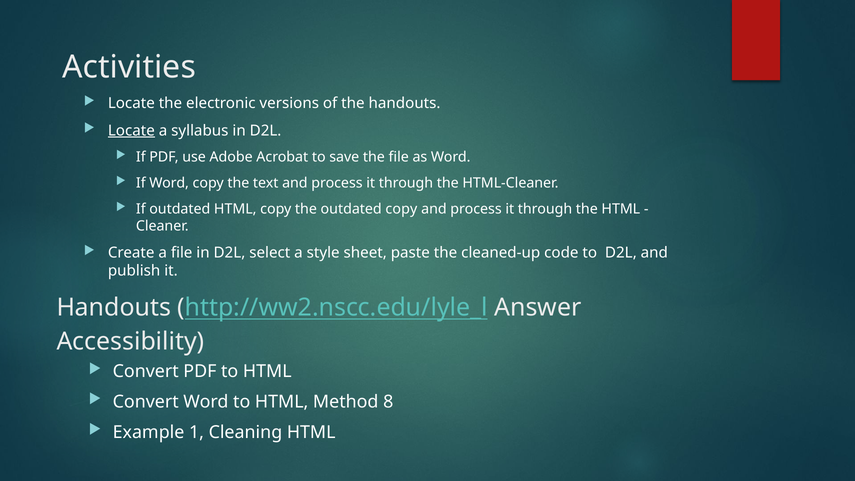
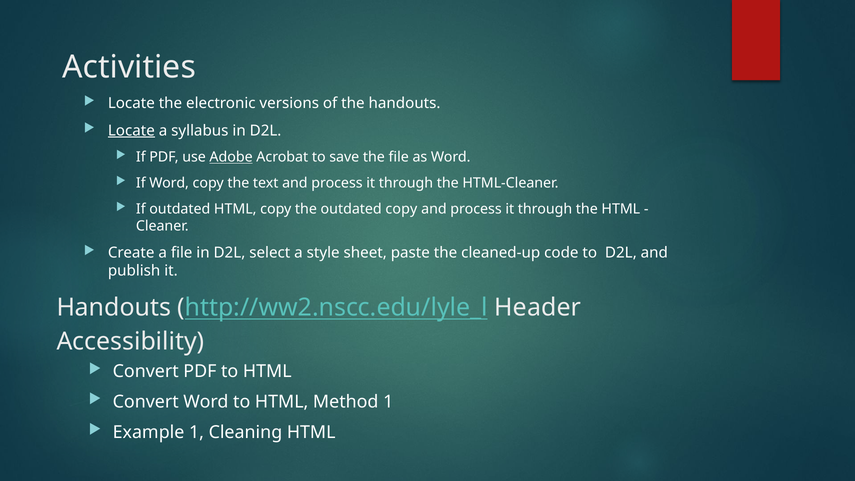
Adobe underline: none -> present
Answer: Answer -> Header
Method 8: 8 -> 1
